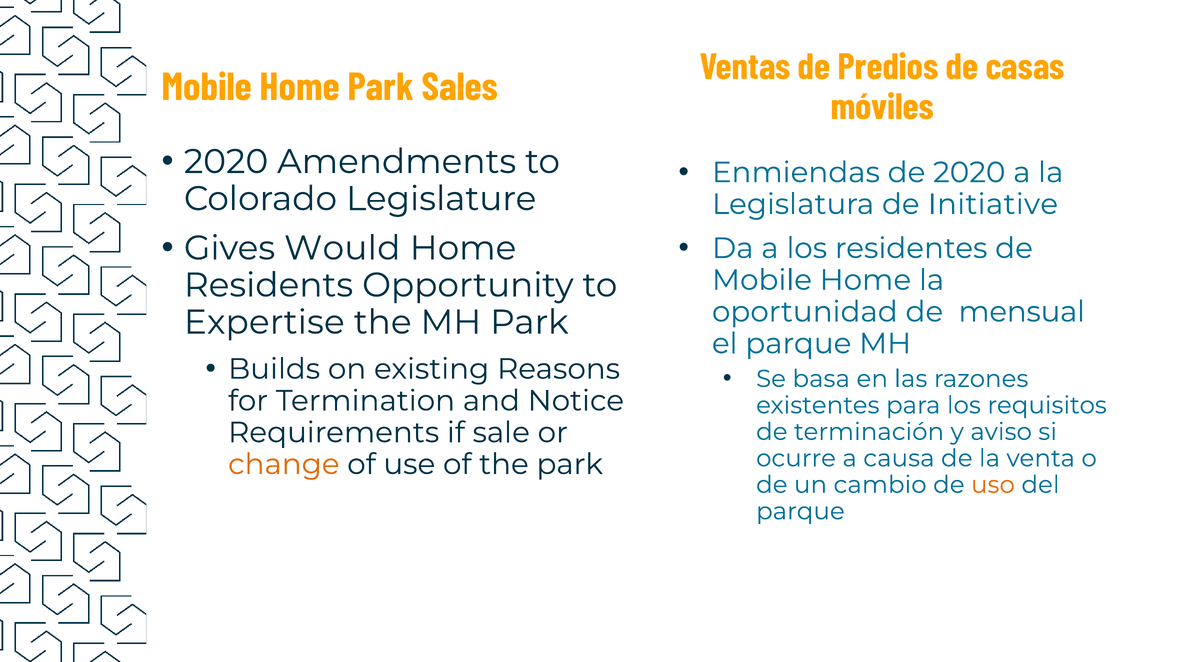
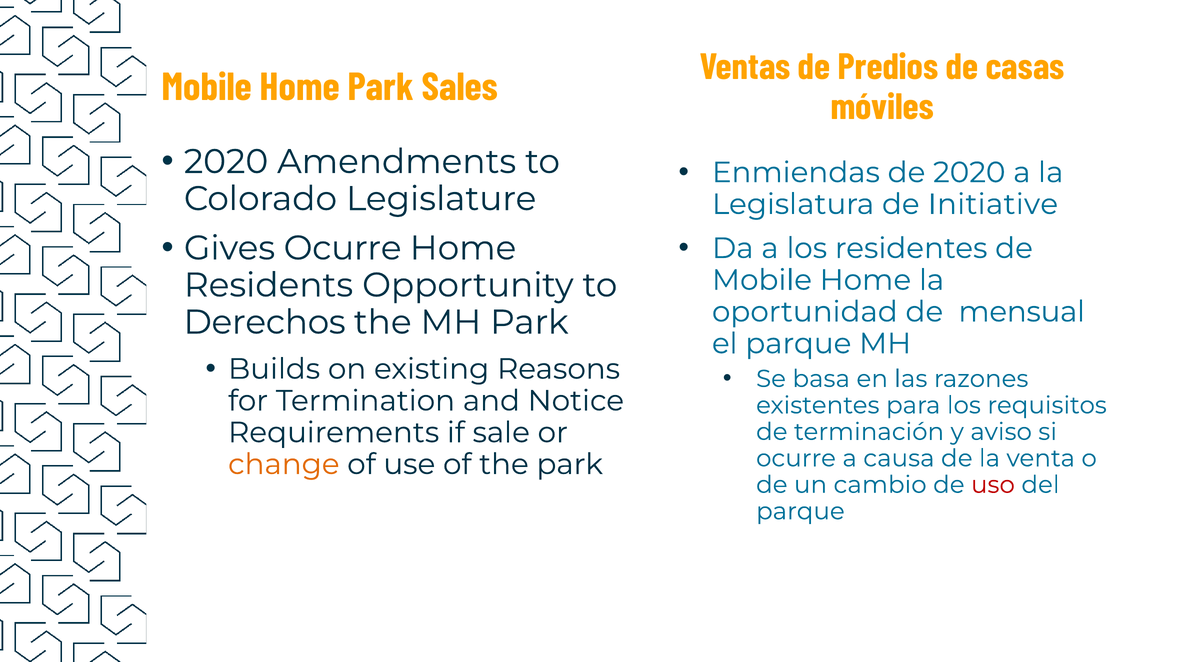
Gives Would: Would -> Ocurre
Expertise: Expertise -> Derechos
uso colour: orange -> red
